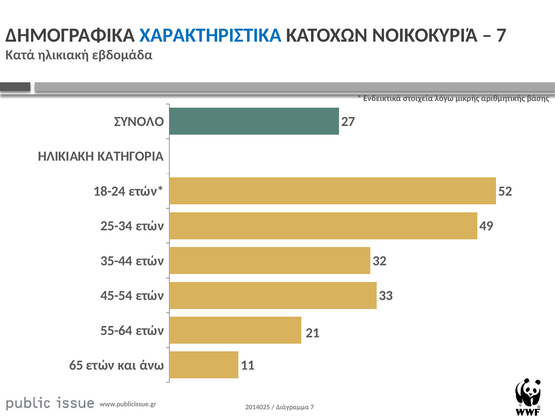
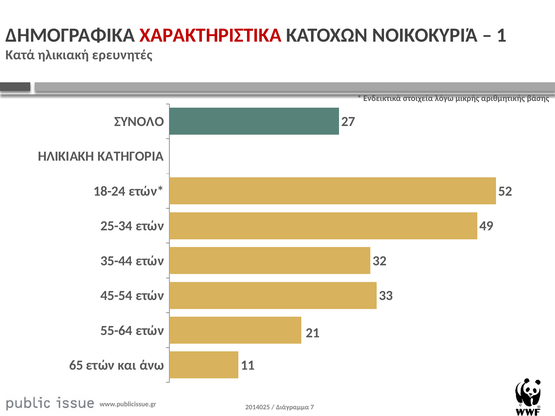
ΧΑΡΑΚΤΗΡΙΣΤΙΚΑ colour: blue -> red
7 at (502, 35): 7 -> 1
εβδομάδα: εβδομάδα -> ερευνητές
